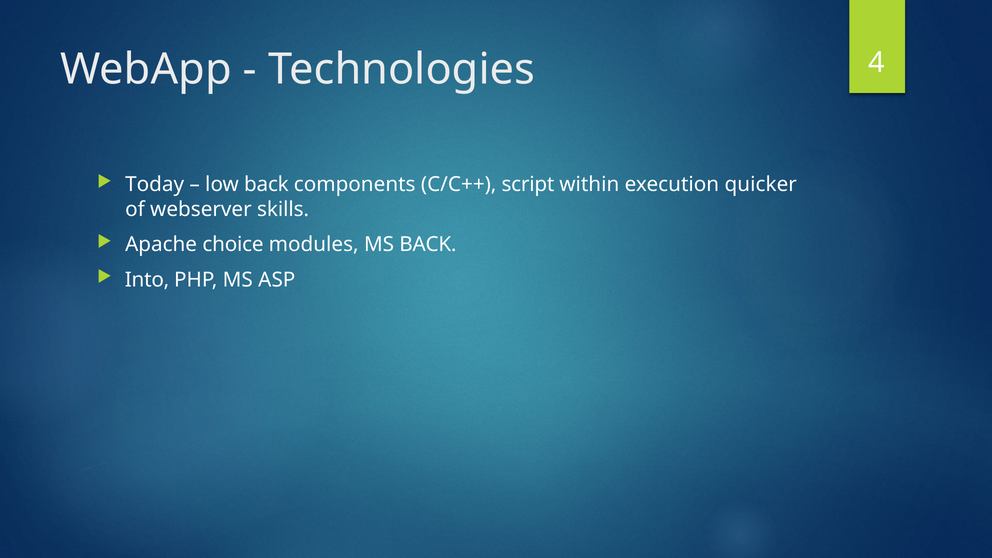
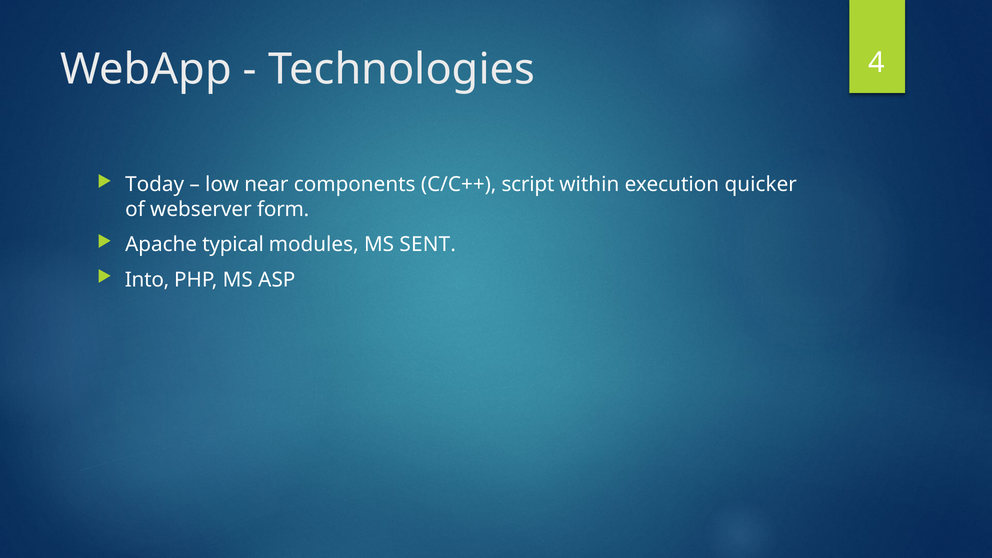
low back: back -> near
skills: skills -> form
choice: choice -> typical
MS BACK: BACK -> SENT
